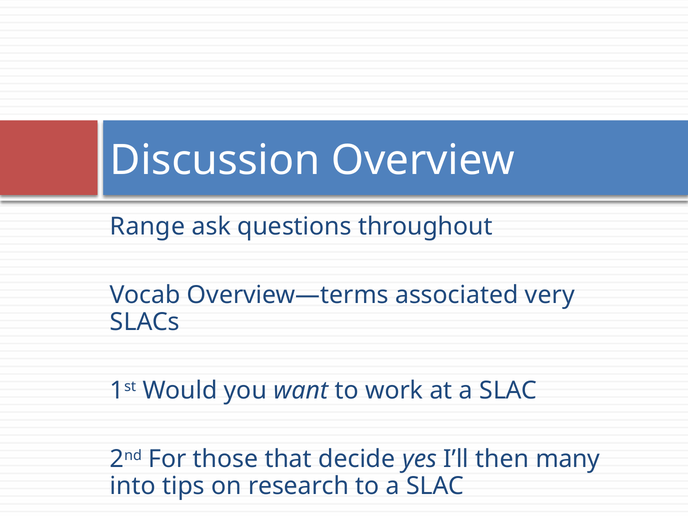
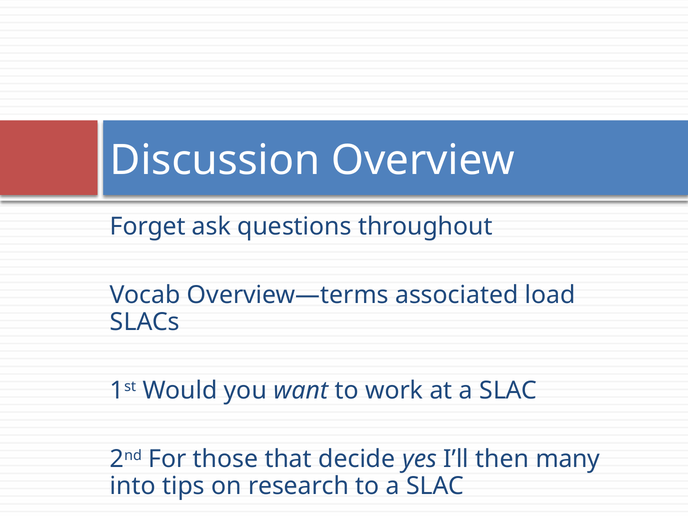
Range: Range -> Forget
very: very -> load
